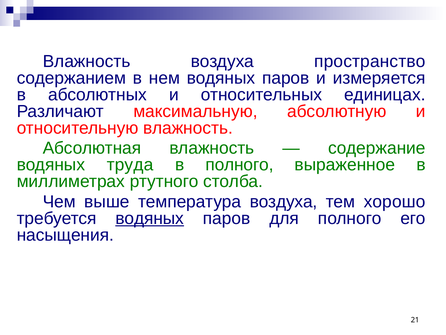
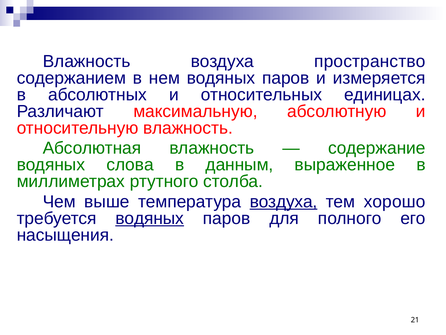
труда: труда -> слова
в полного: полного -> данным
воздуха at (284, 201) underline: none -> present
